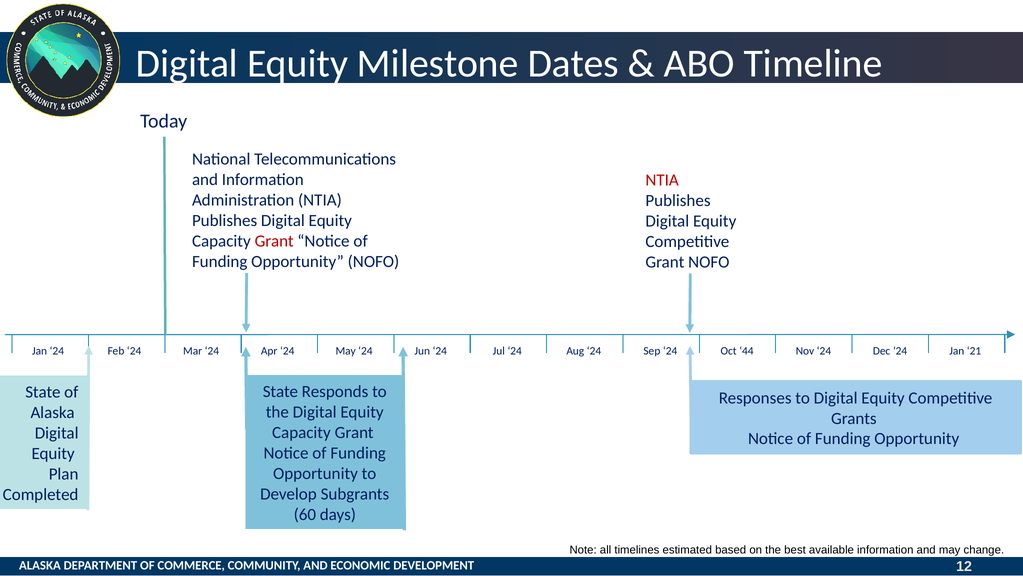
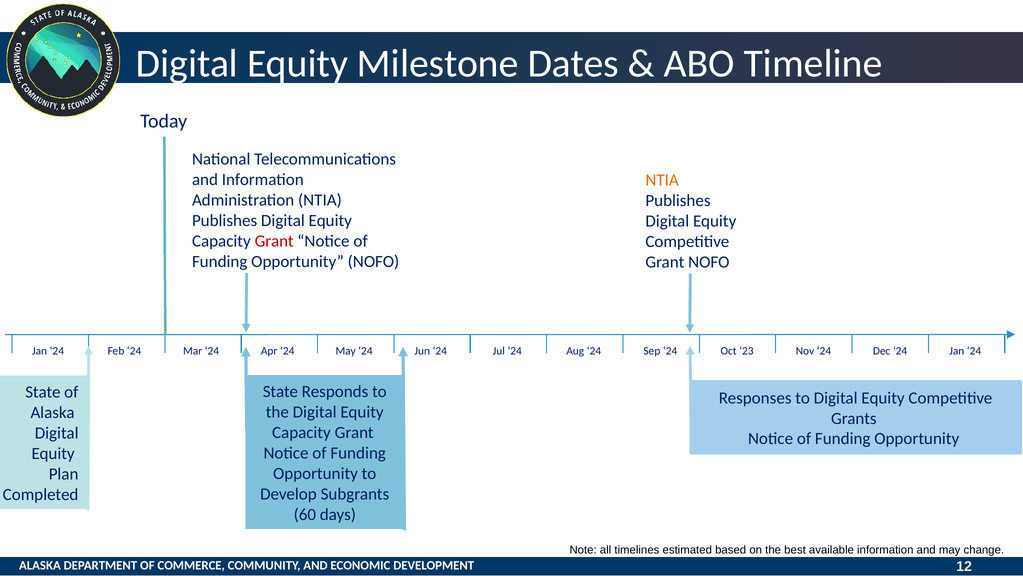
NTIA at (662, 180) colour: red -> orange
44: 44 -> 23
21 at (974, 351): 21 -> 24
